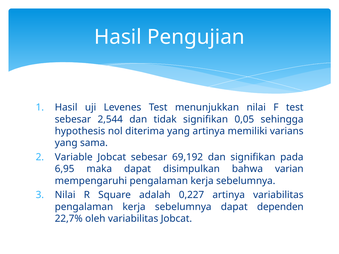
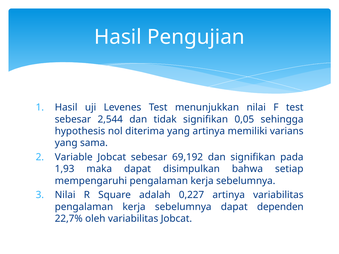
6,95: 6,95 -> 1,93
varian: varian -> setiap
